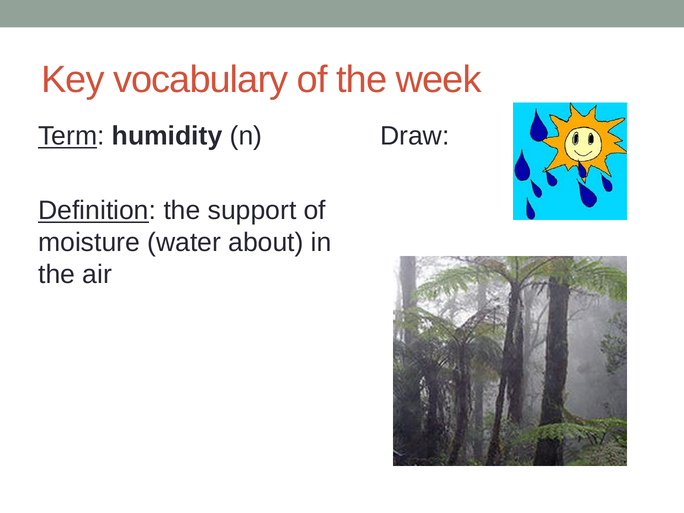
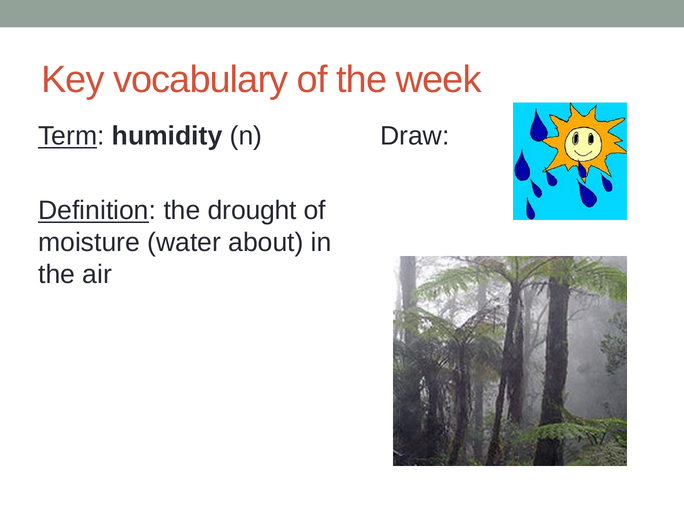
support: support -> drought
